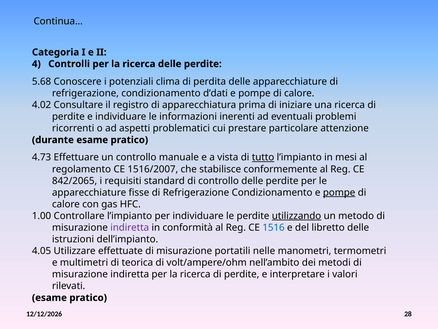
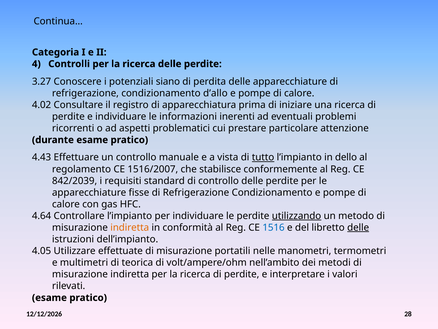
5.68: 5.68 -> 3.27
clima: clima -> siano
d’dati: d’dati -> d’allo
4.73: 4.73 -> 4.43
mesi: mesi -> dello
842/2065: 842/2065 -> 842/2039
pompe at (339, 192) underline: present -> none
1.00: 1.00 -> 4.64
indiretta at (130, 227) colour: purple -> orange
delle at (358, 227) underline: none -> present
